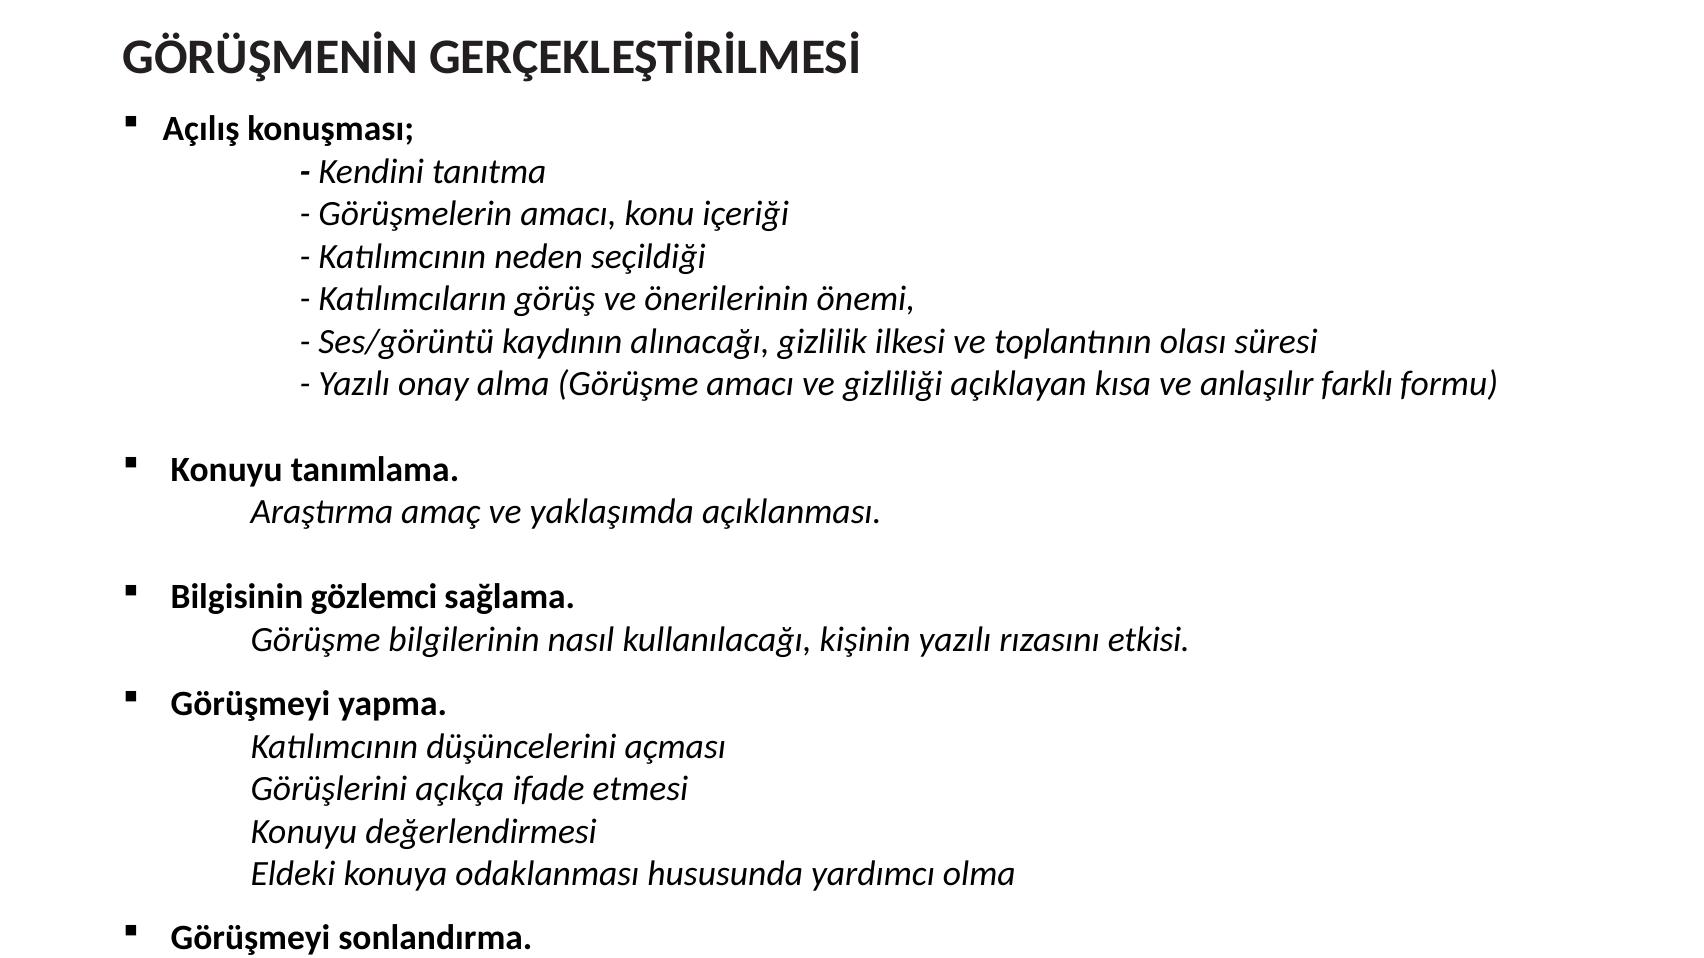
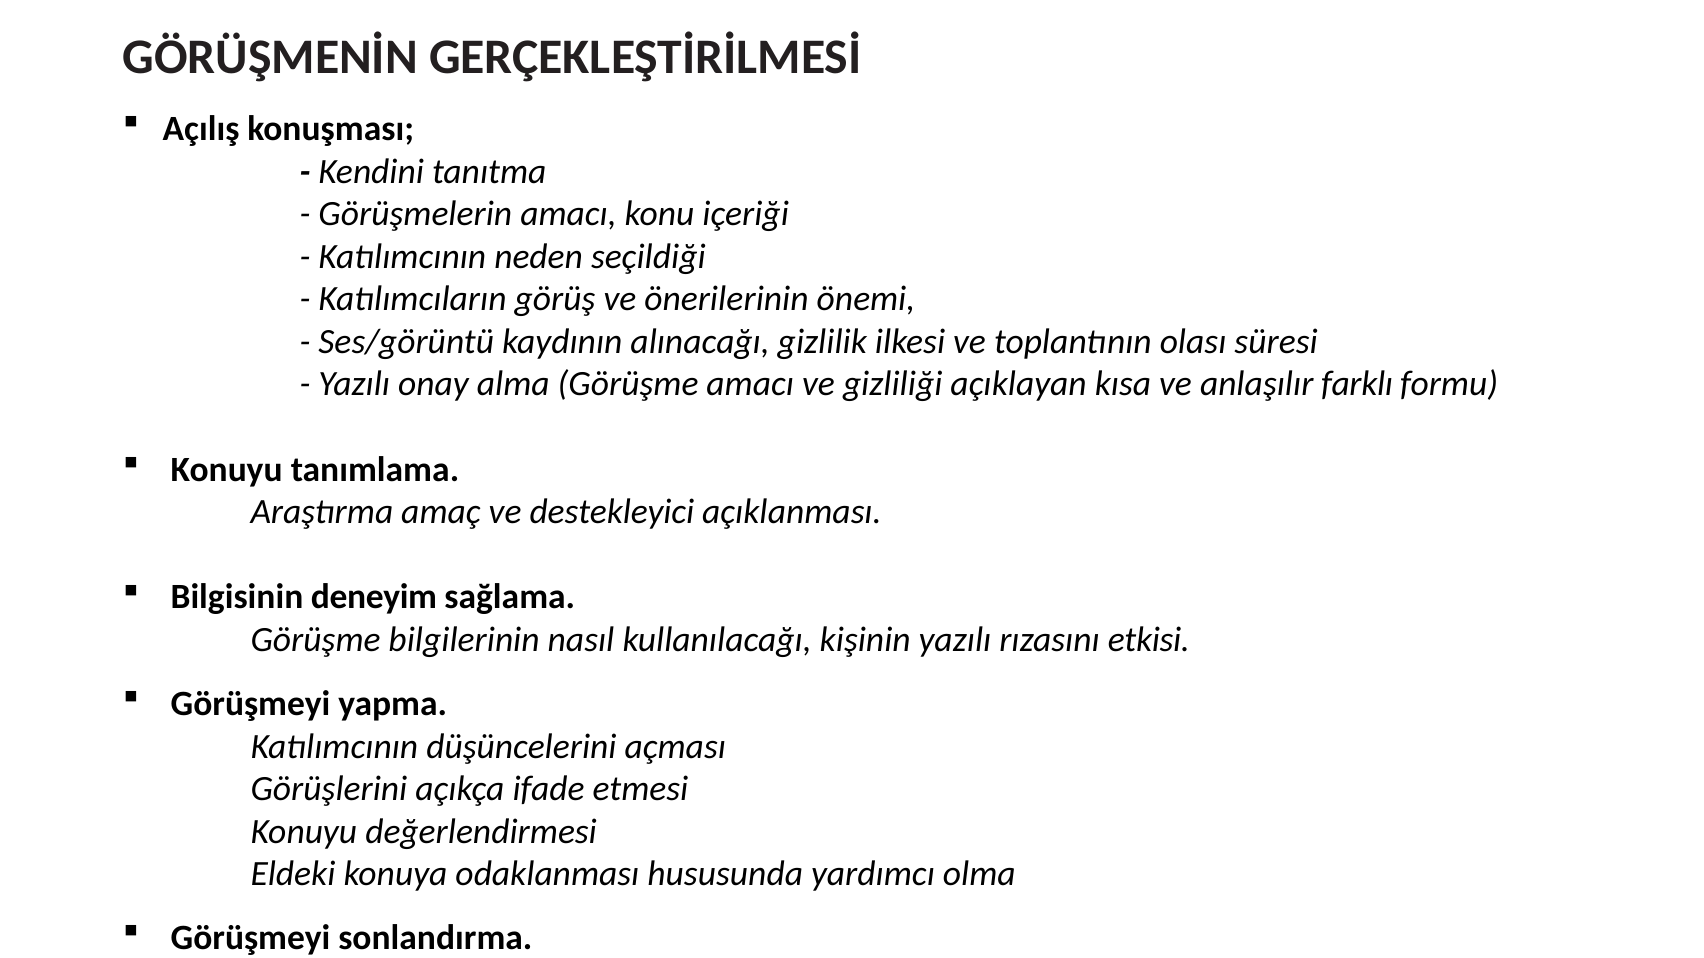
yaklaşımda: yaklaşımda -> destekleyici
gözlemci: gözlemci -> deneyim
